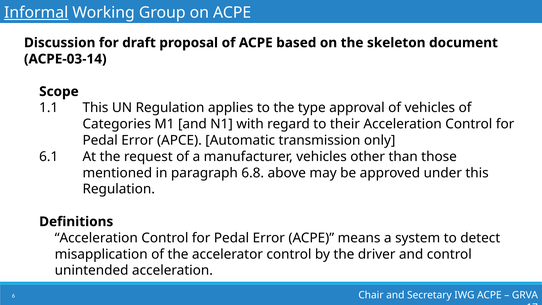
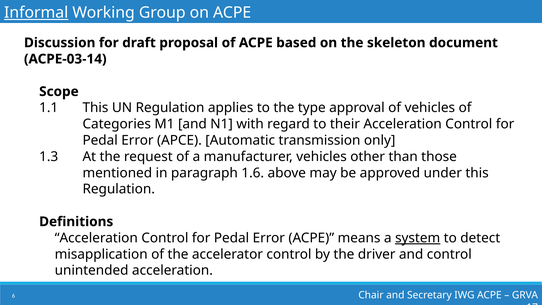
6.1: 6.1 -> 1.3
6.8: 6.8 -> 1.6
system underline: none -> present
